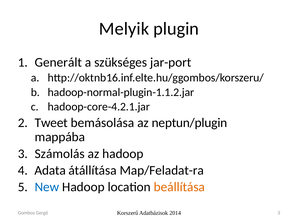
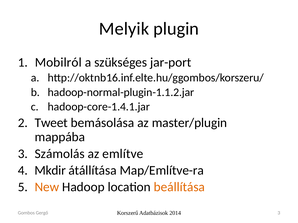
Generált: Generált -> Mobilról
hadoop-core-4.2.1.jar: hadoop-core-4.2.1.jar -> hadoop-core-1.4.1.jar
neptun/plugin: neptun/plugin -> master/plugin
az hadoop: hadoop -> említve
Adata: Adata -> Mkdir
Map/Feladat-ra: Map/Feladat-ra -> Map/Említve-ra
New colour: blue -> orange
